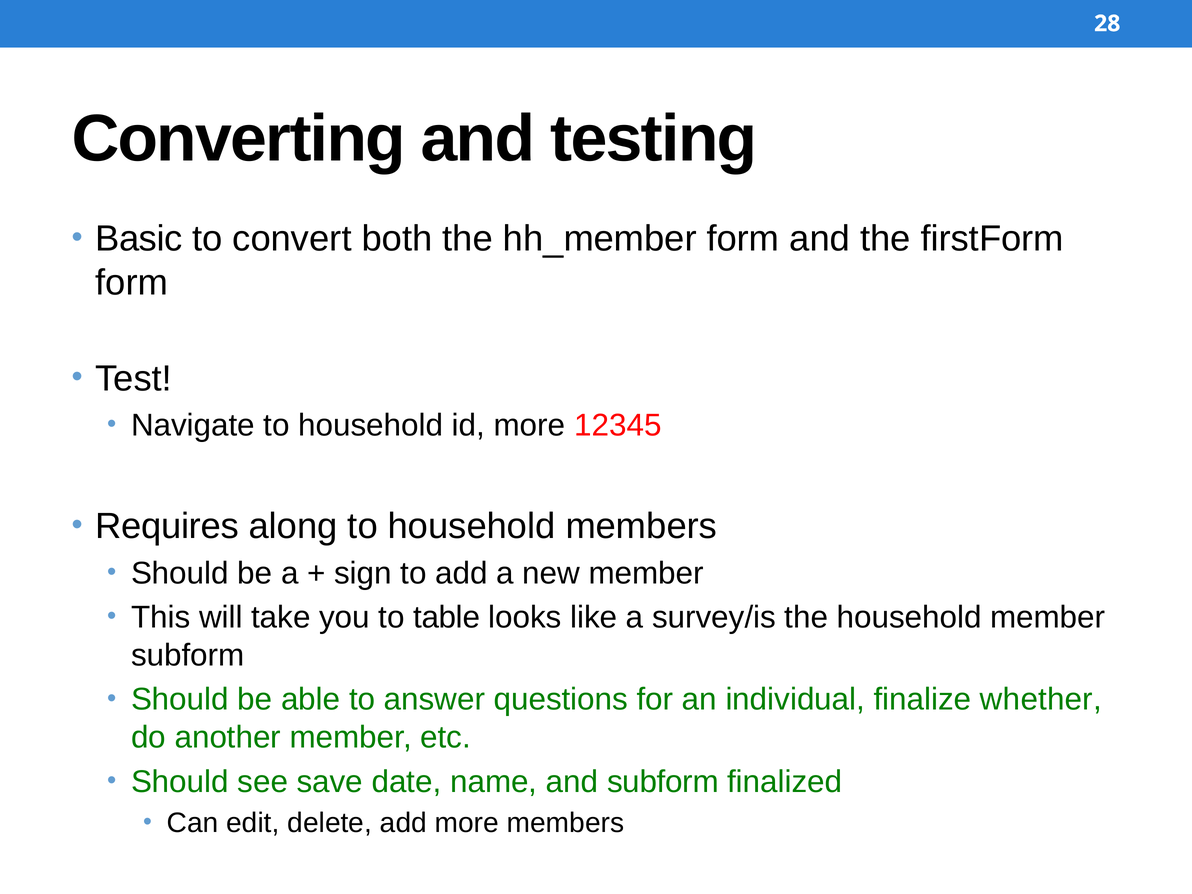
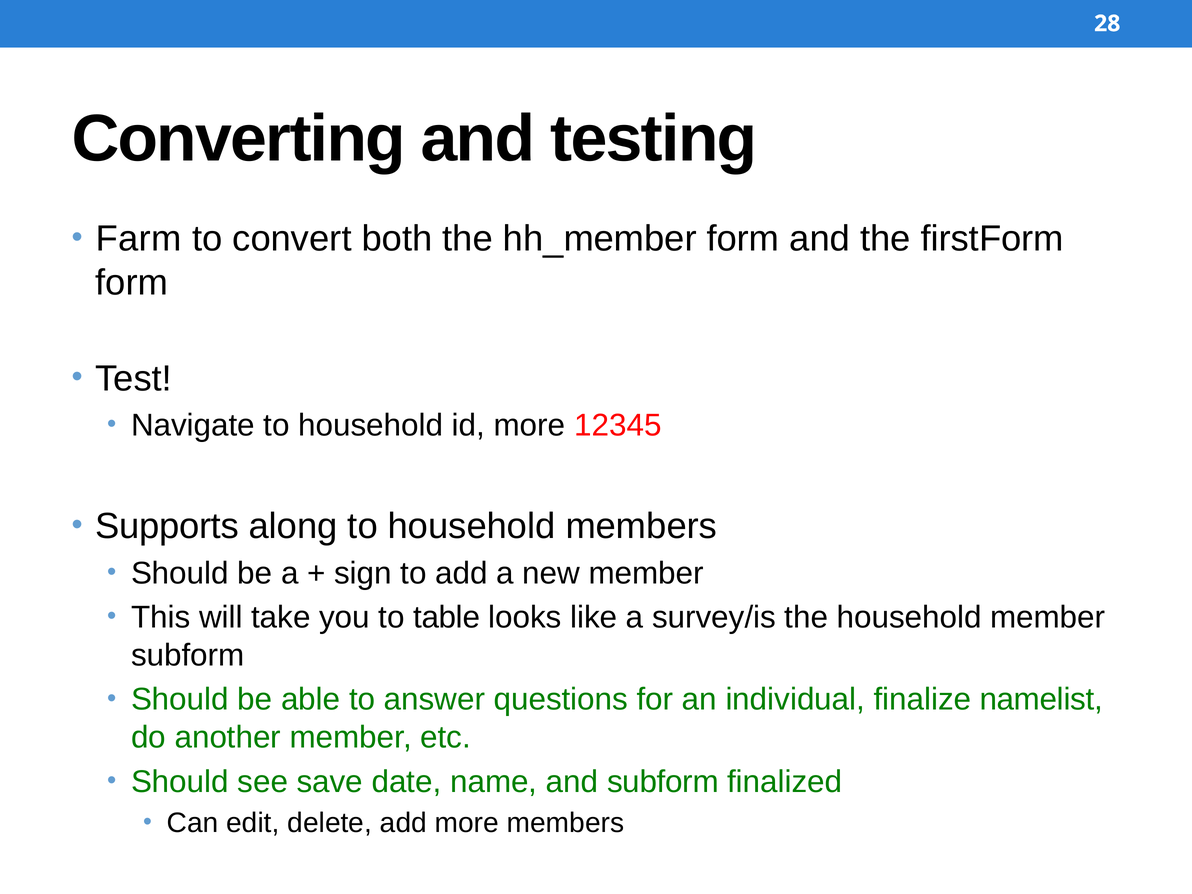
Basic: Basic -> Farm
Requires: Requires -> Supports
whether: whether -> namelist
